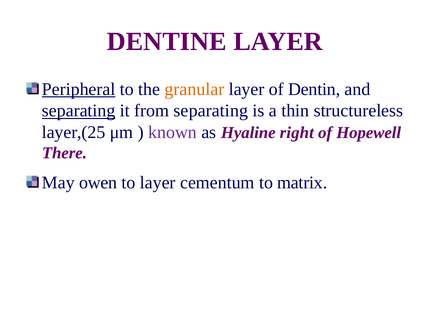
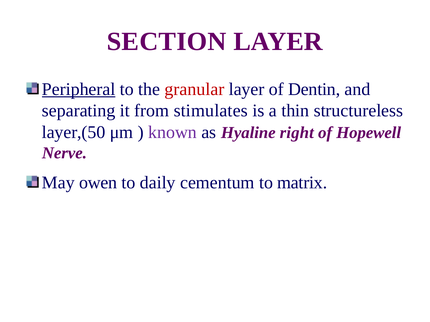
DENTINE: DENTINE -> SECTION
granular colour: orange -> red
separating at (79, 111) underline: present -> none
from separating: separating -> stimulates
layer,(25: layer,(25 -> layer,(50
There: There -> Nerve
to layer: layer -> daily
